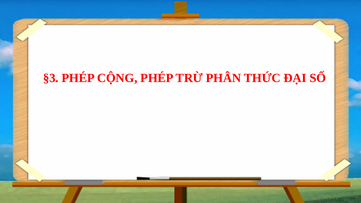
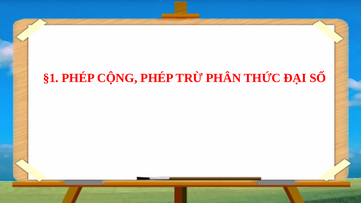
§3: §3 -> §1
